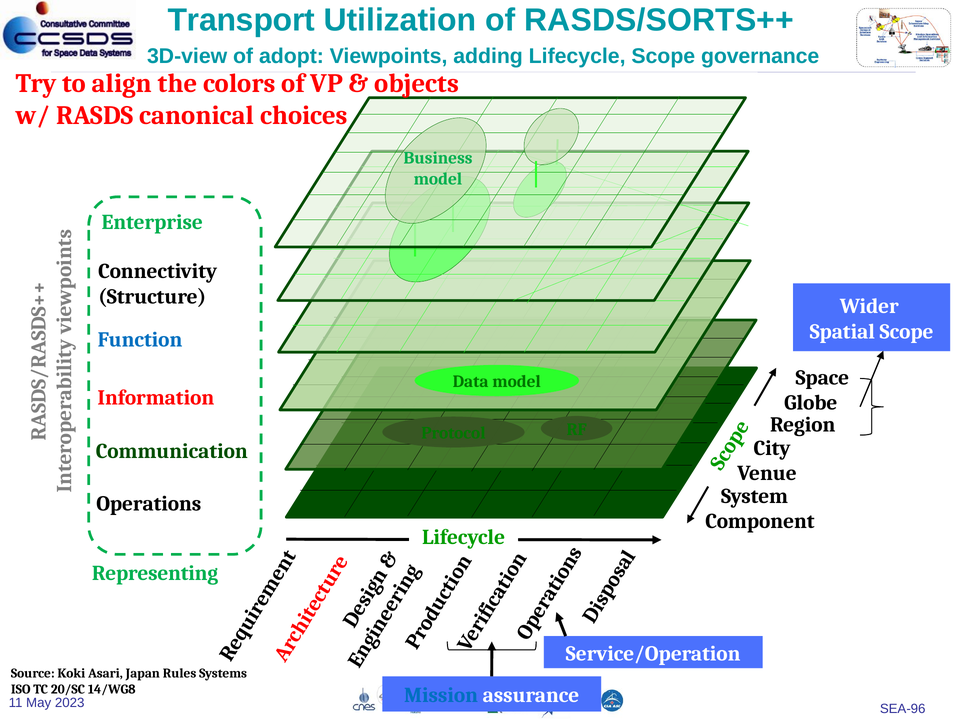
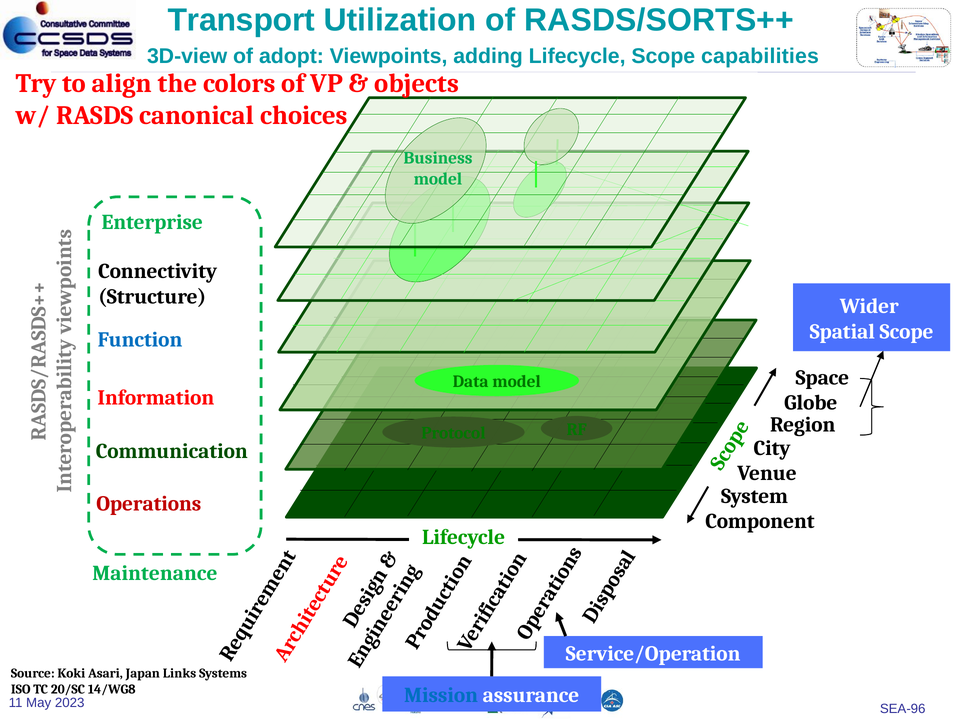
governance: governance -> capabilities
Operations colour: black -> red
Representing: Representing -> Maintenance
Rules: Rules -> Links
